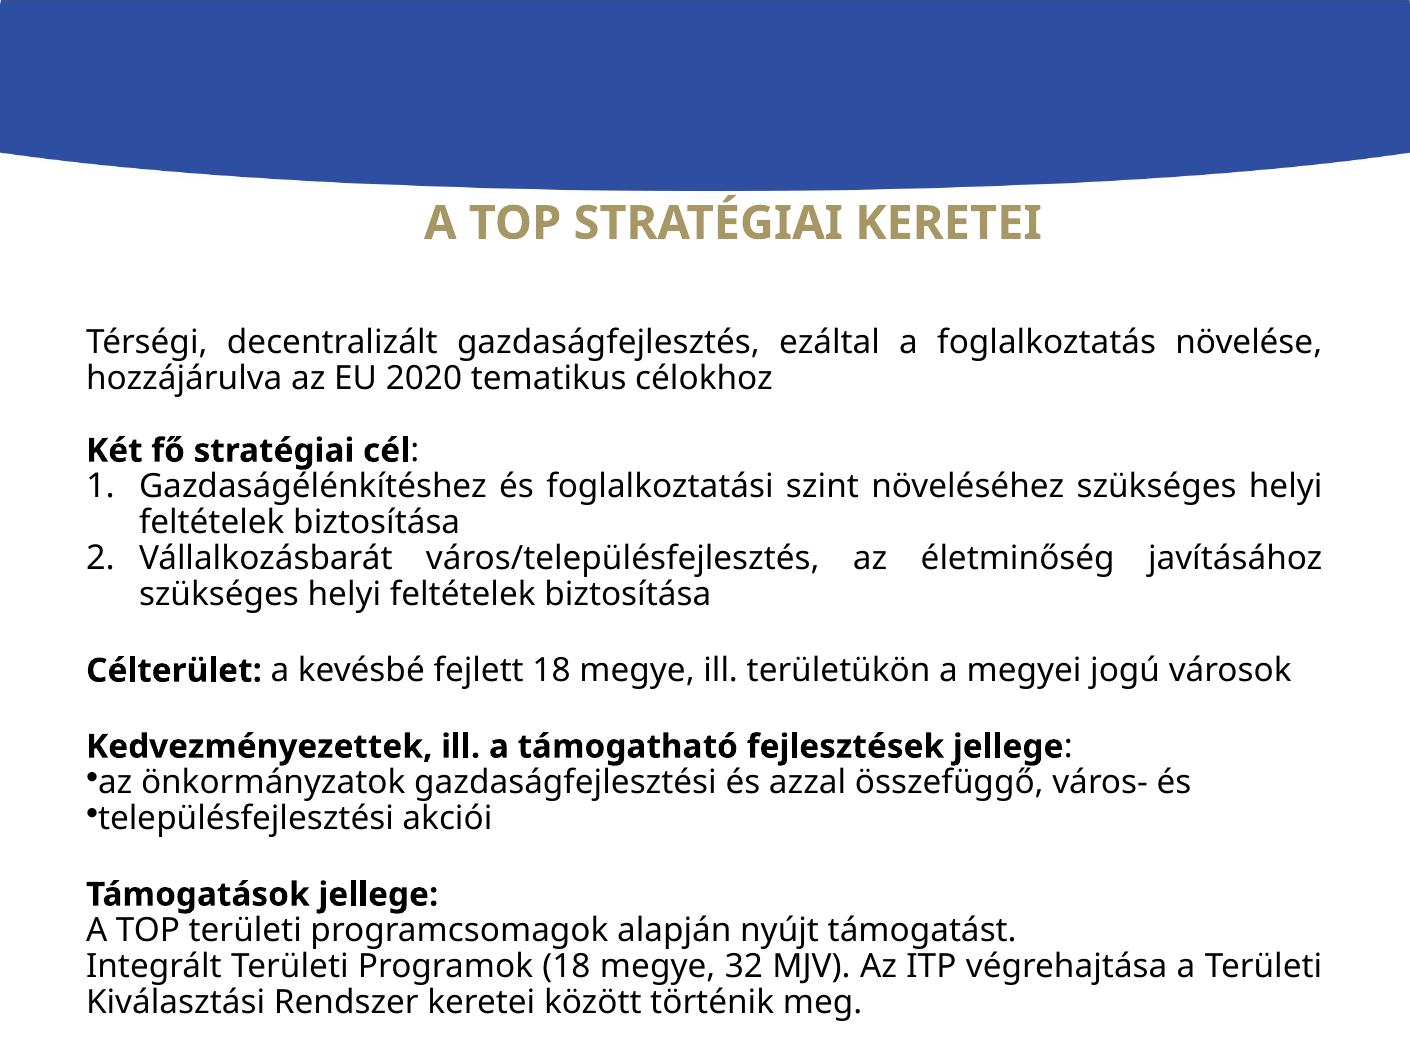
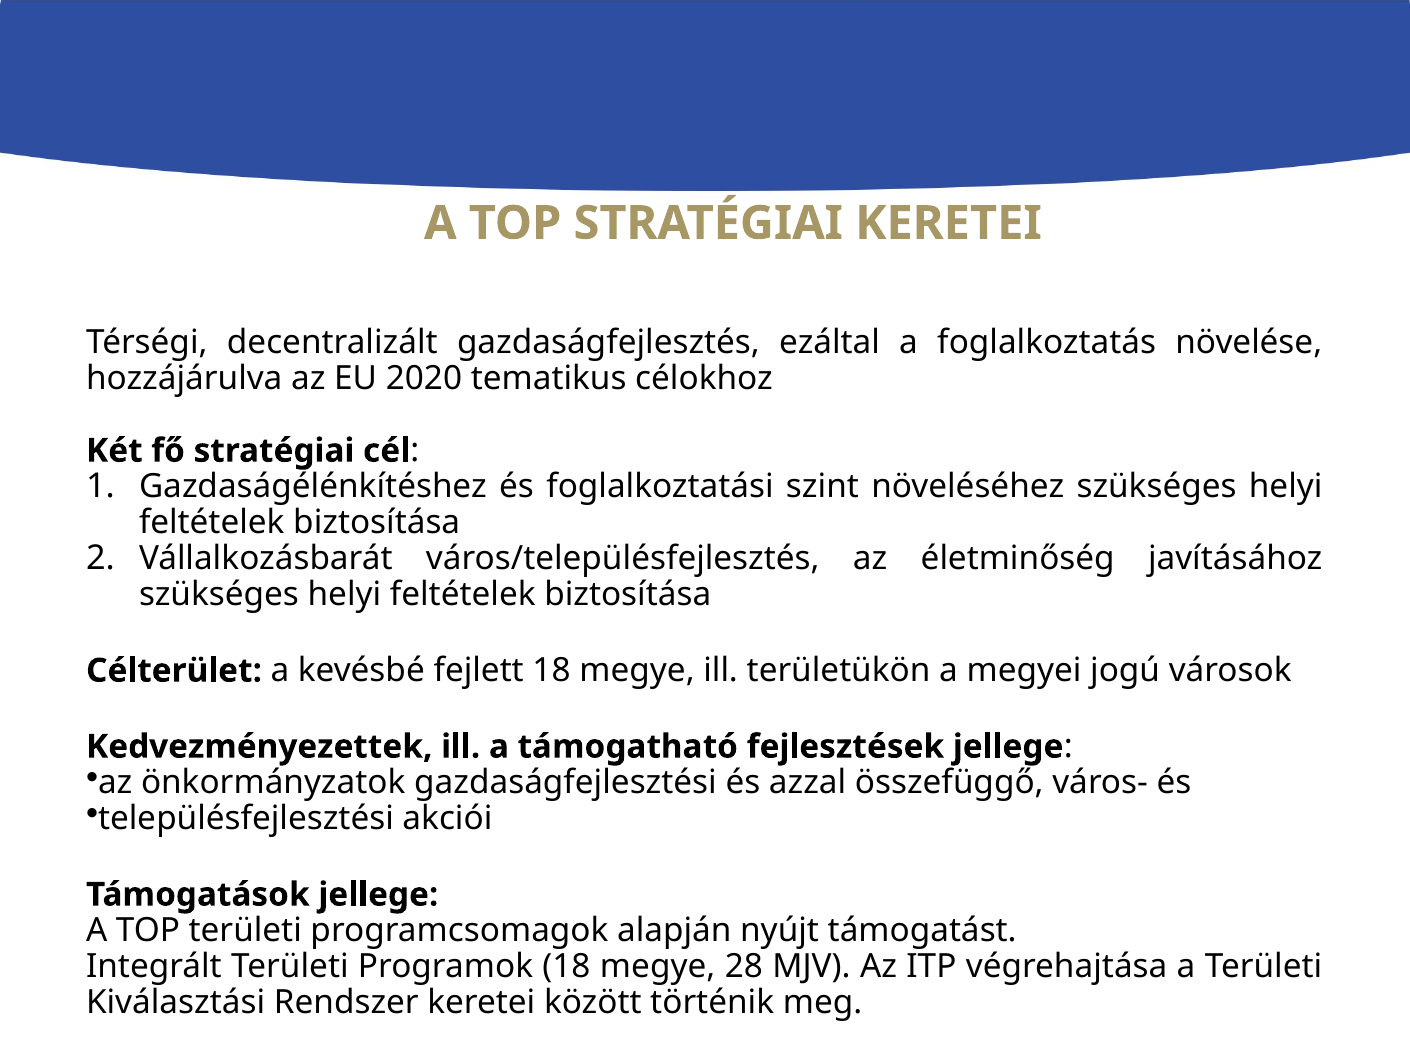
32: 32 -> 28
